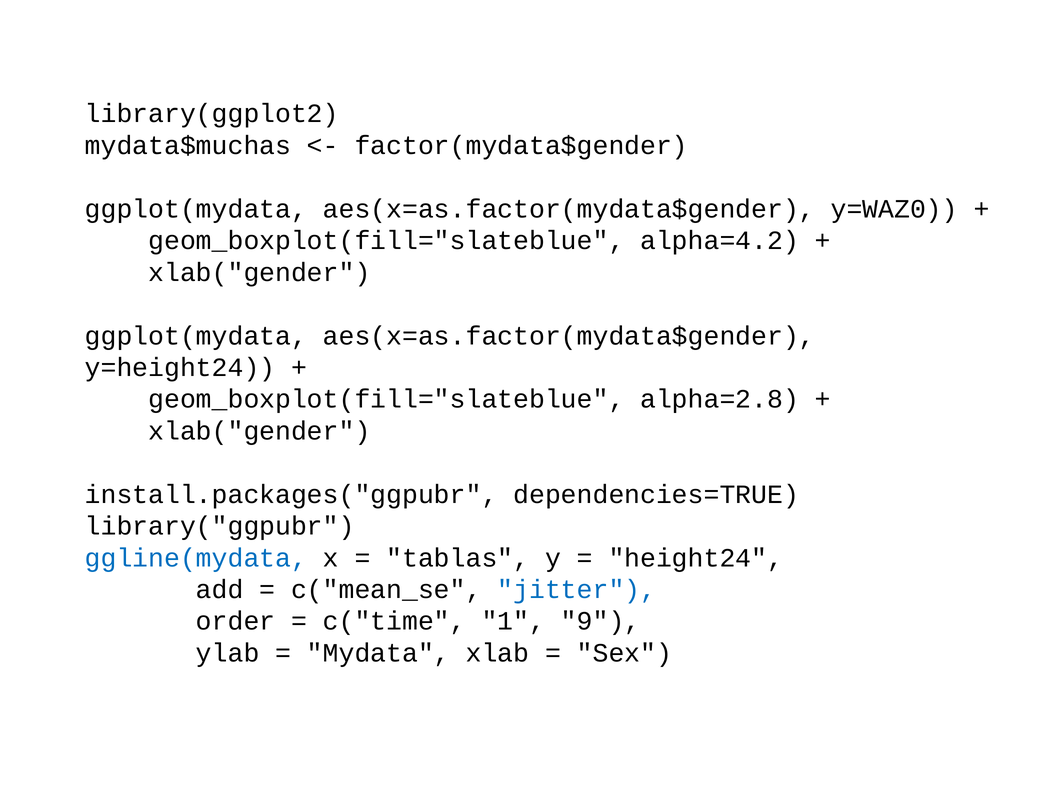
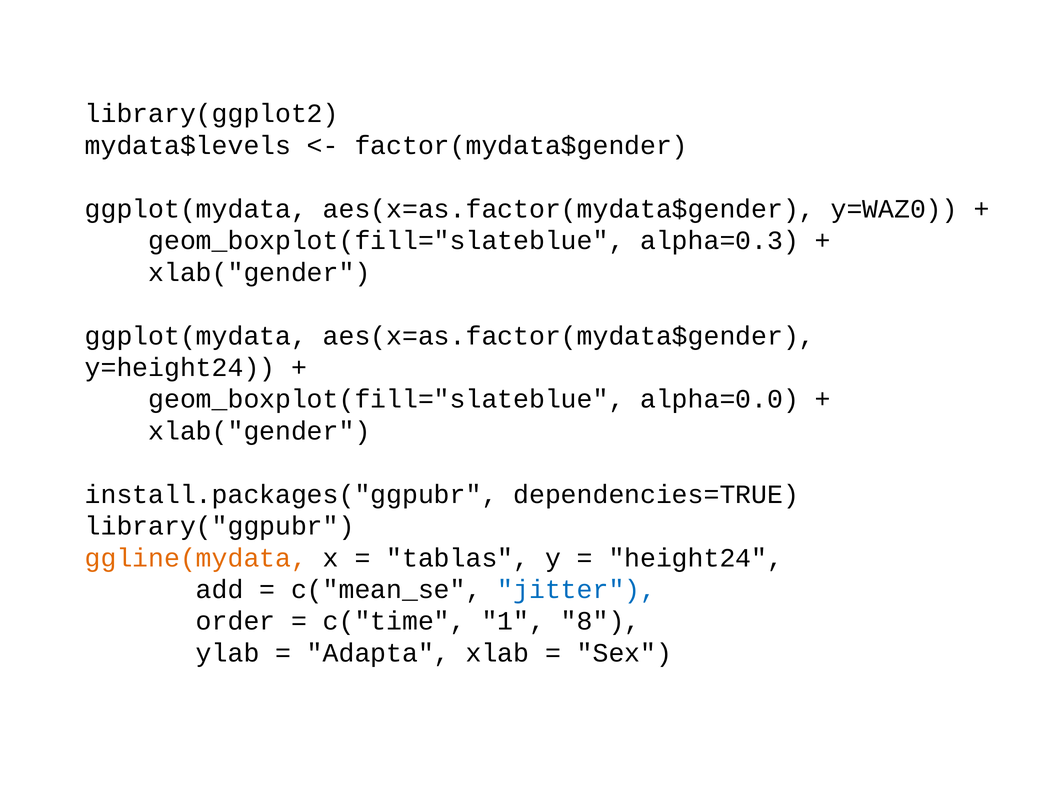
mydata$muchas: mydata$muchas -> mydata$levels
alpha=4.2: alpha=4.2 -> alpha=0.3
alpha=2.8: alpha=2.8 -> alpha=0.0
ggline(mydata colour: blue -> orange
9: 9 -> 8
Mydata: Mydata -> Adapta
